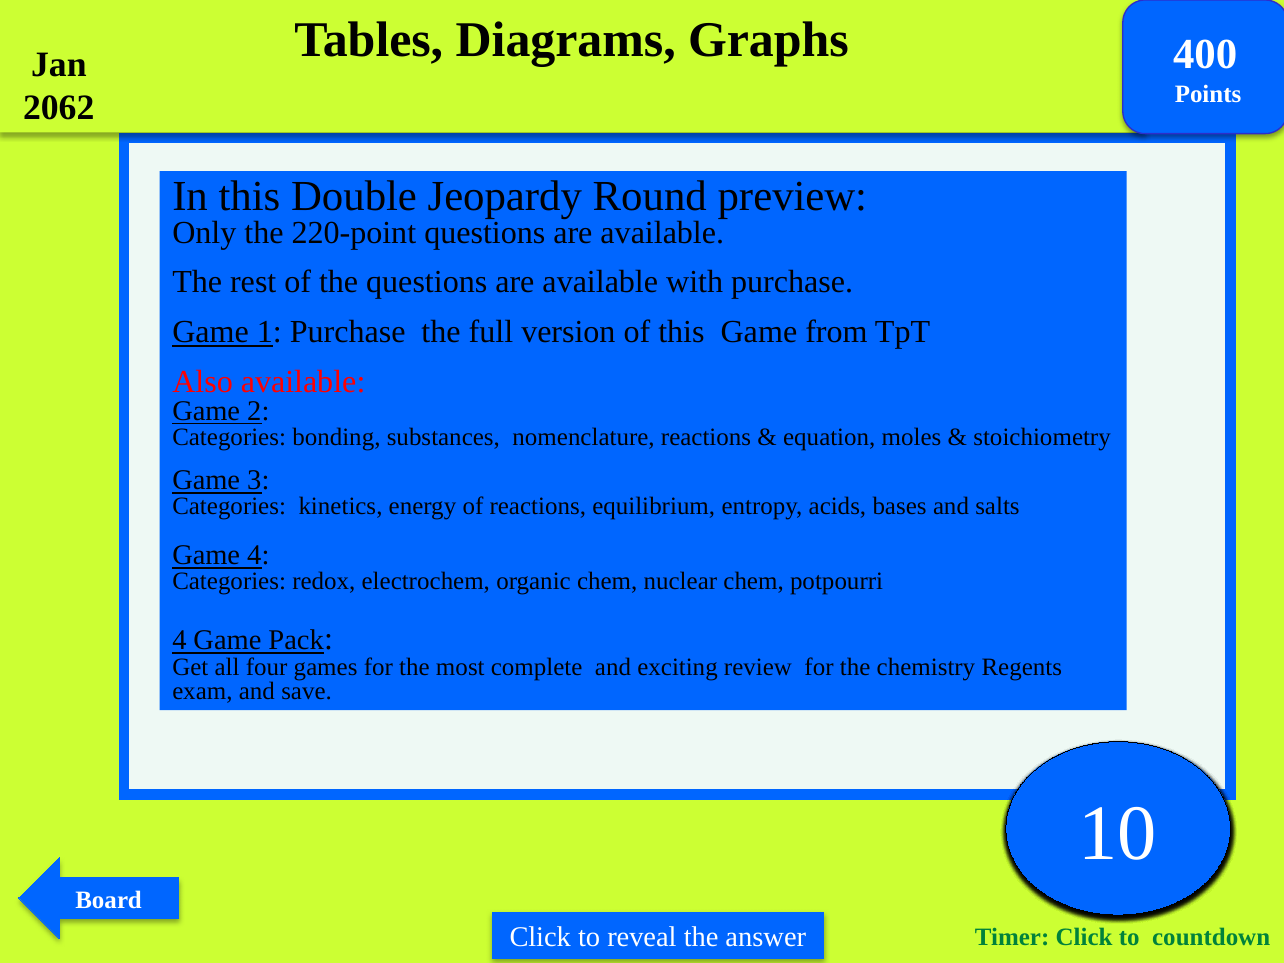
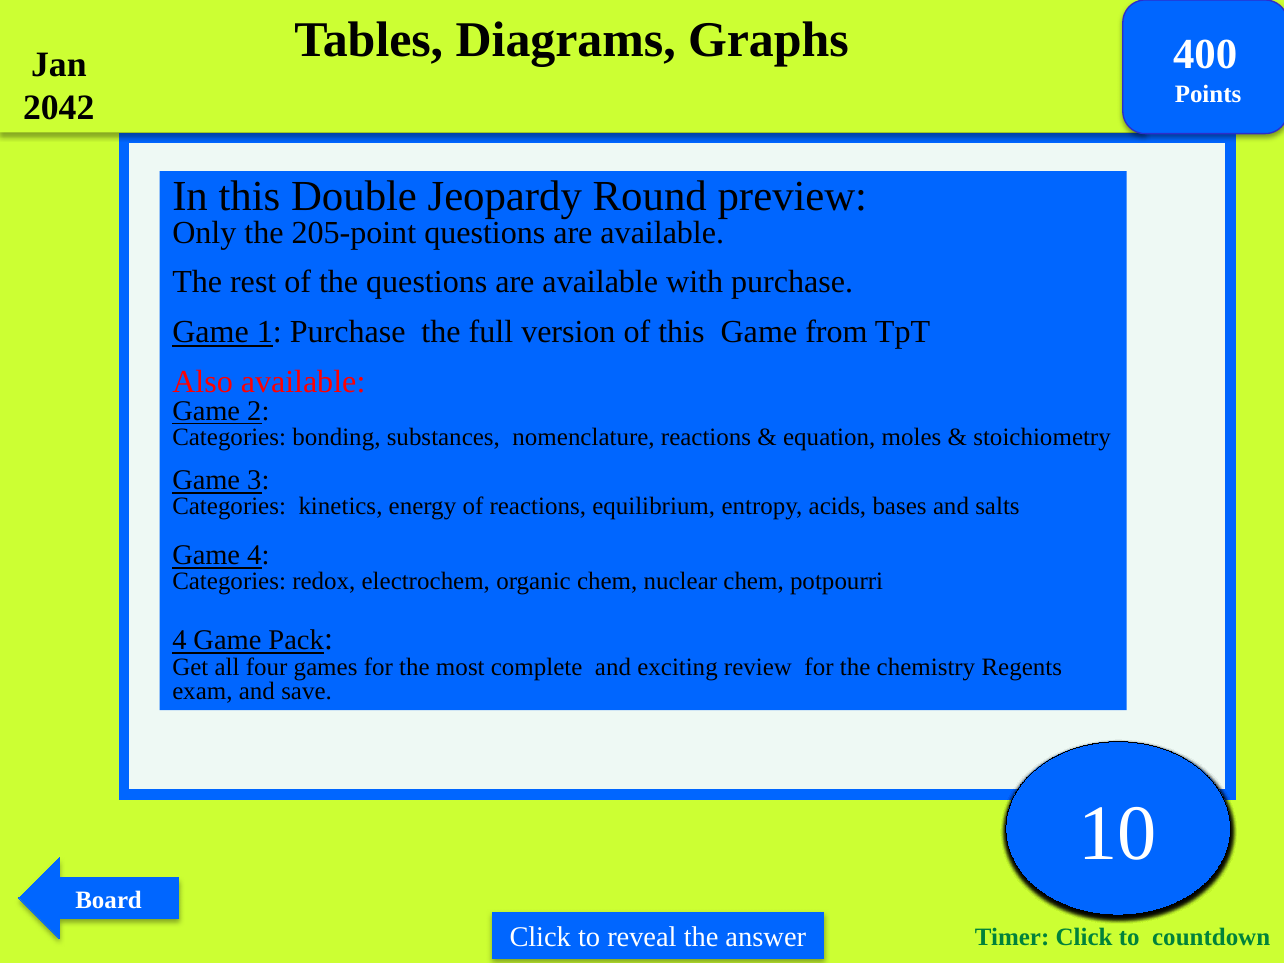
2062: 2062 -> 2042
220-point: 220-point -> 205-point
